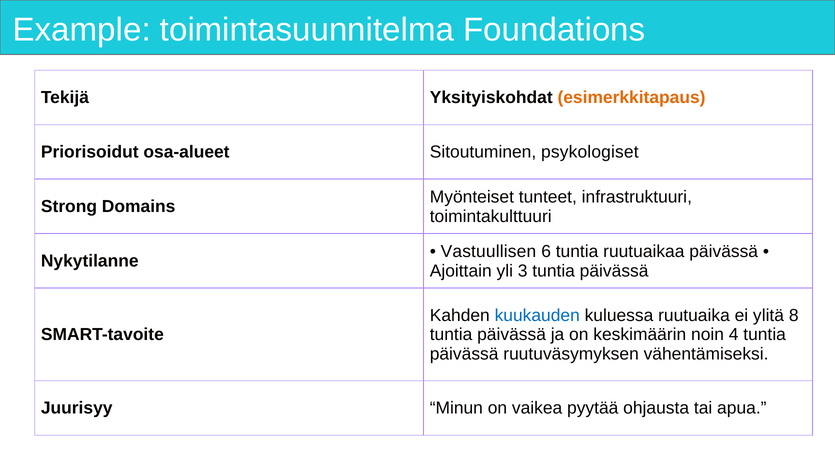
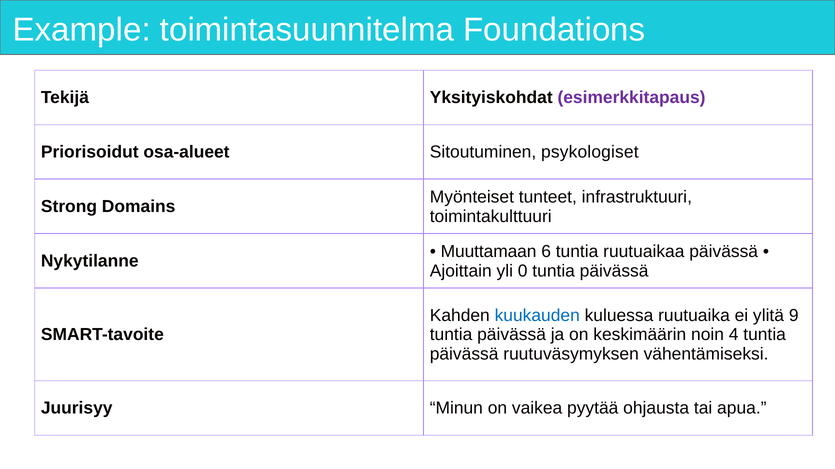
esimerkkitapaus colour: orange -> purple
Vastuullisen: Vastuullisen -> Muuttamaan
3: 3 -> 0
8: 8 -> 9
